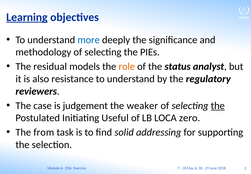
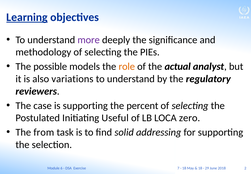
more colour: blue -> purple
residual: residual -> possible
status: status -> actual
resistance: resistance -> variations
is judgement: judgement -> supporting
weaker: weaker -> percent
the at (218, 105) underline: present -> none
